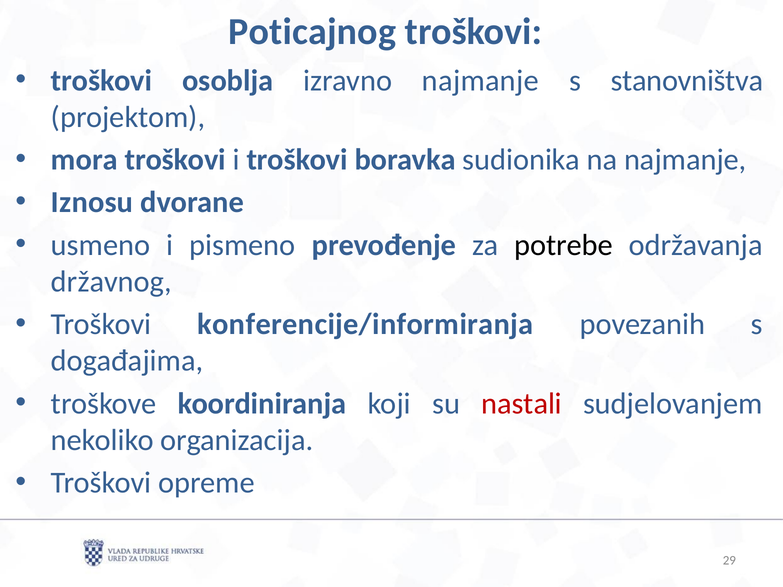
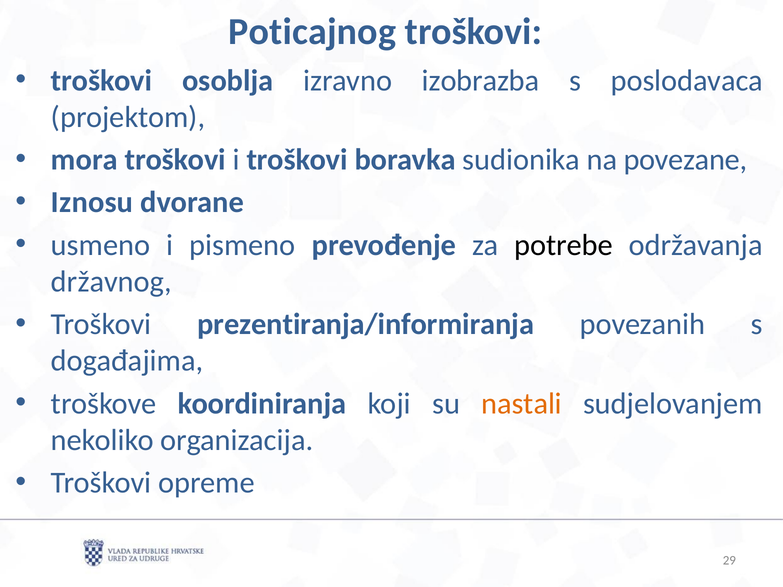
izravno najmanje: najmanje -> izobrazba
stanovništva: stanovništva -> poslodavaca
na najmanje: najmanje -> povezane
konferencije/informiranja: konferencije/informiranja -> prezentiranja/informiranja
nastali colour: red -> orange
